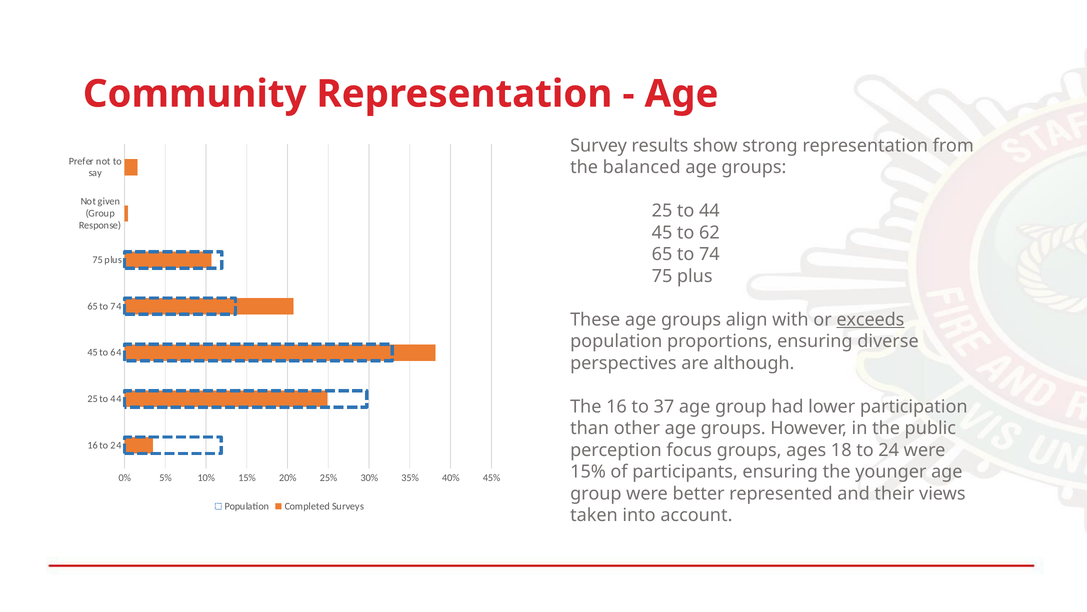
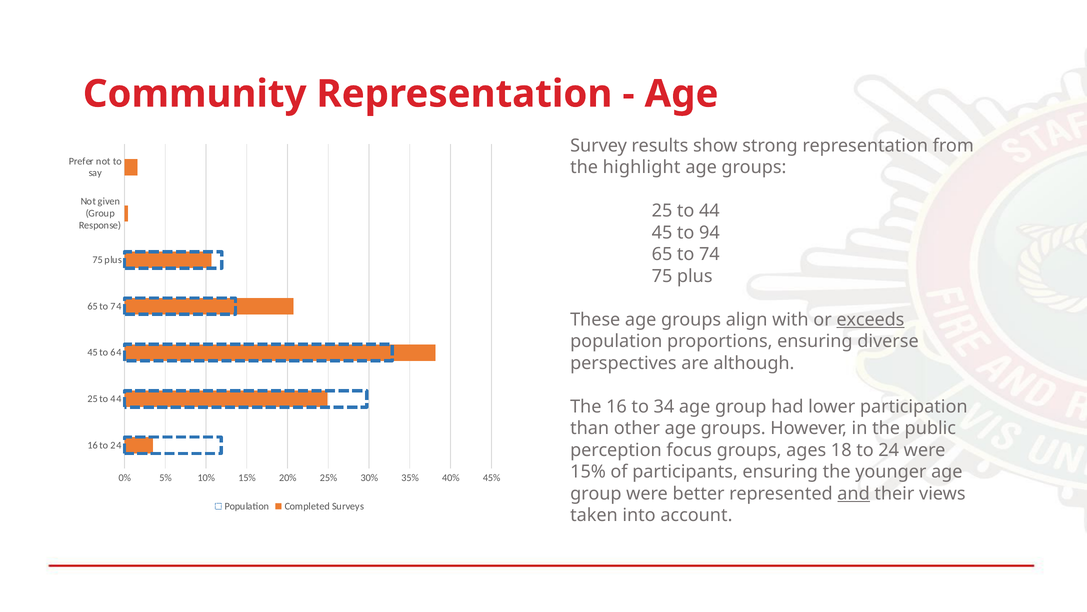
balanced: balanced -> highlight
62: 62 -> 94
37: 37 -> 34
and underline: none -> present
